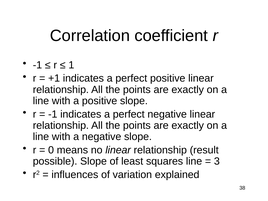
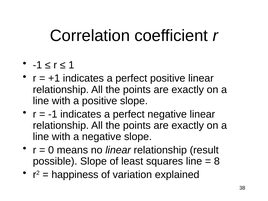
3: 3 -> 8
influences: influences -> happiness
